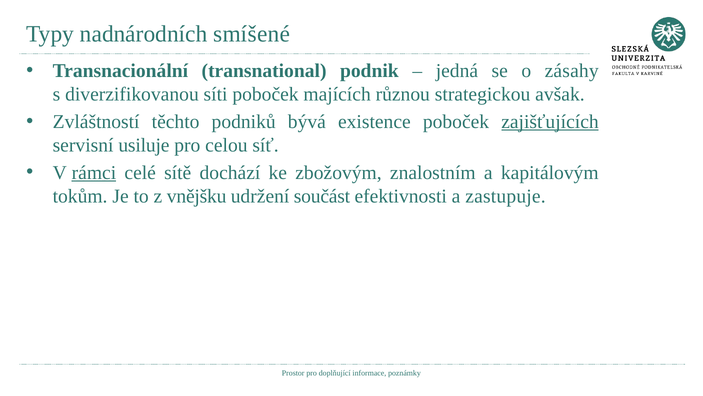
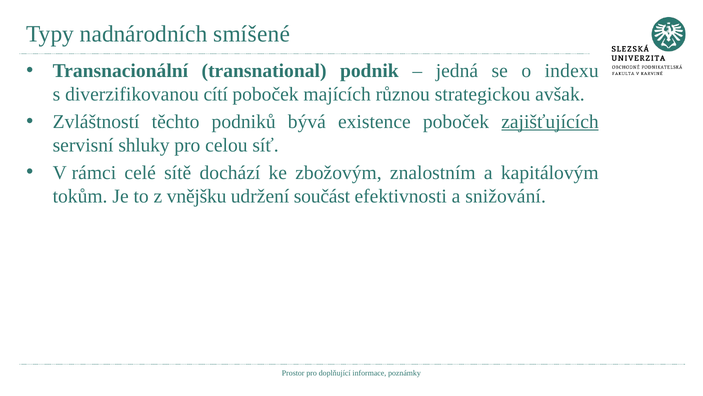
zásahy: zásahy -> indexu
síti: síti -> cítí
usiluje: usiluje -> shluky
rámci underline: present -> none
zastupuje: zastupuje -> snižování
